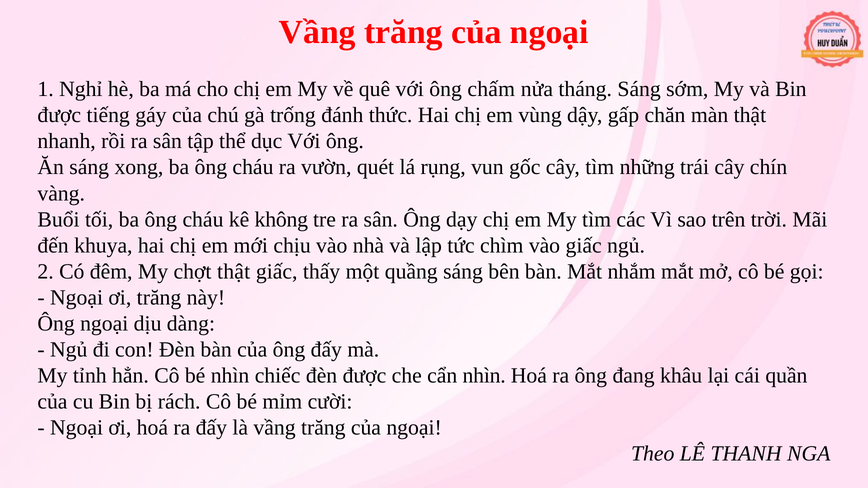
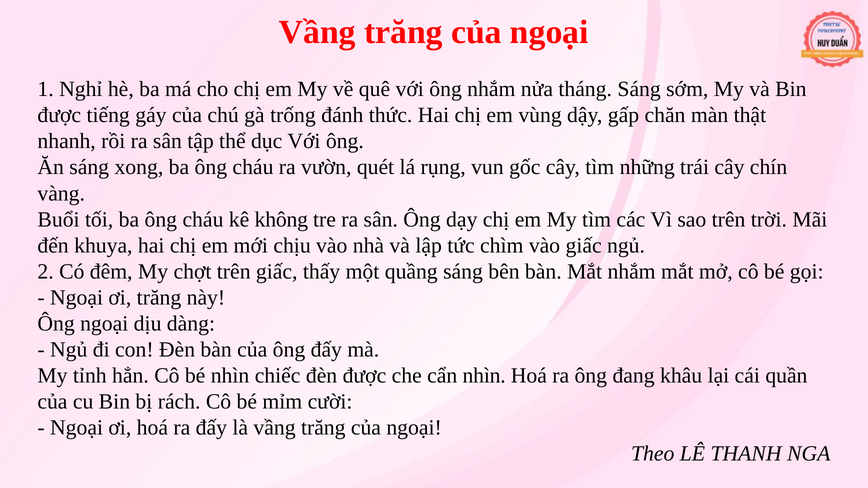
ông chấm: chấm -> nhắm
chợt thật: thật -> trên
